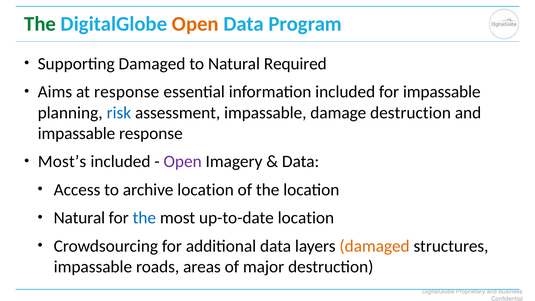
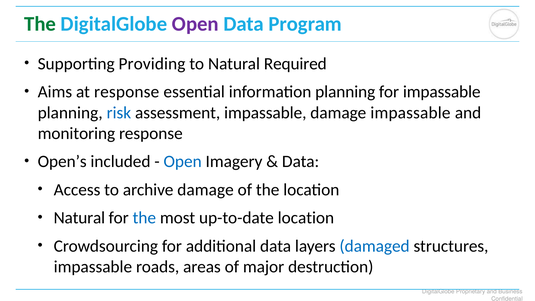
Open at (195, 24) colour: orange -> purple
Supporting Damaged: Damaged -> Providing
information included: included -> planning
damage destruction: destruction -> impassable
impassable at (76, 133): impassable -> monitoring
Most’s: Most’s -> Open’s
Open at (183, 162) colour: purple -> blue
archive location: location -> damage
damaged at (375, 246) colour: orange -> blue
